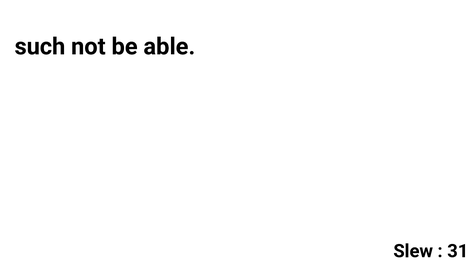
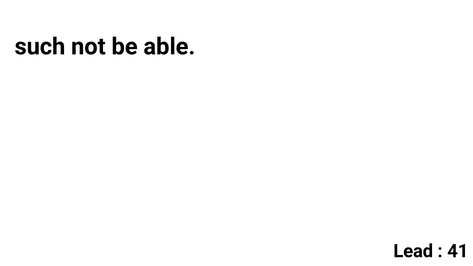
Slew: Slew -> Lead
31: 31 -> 41
